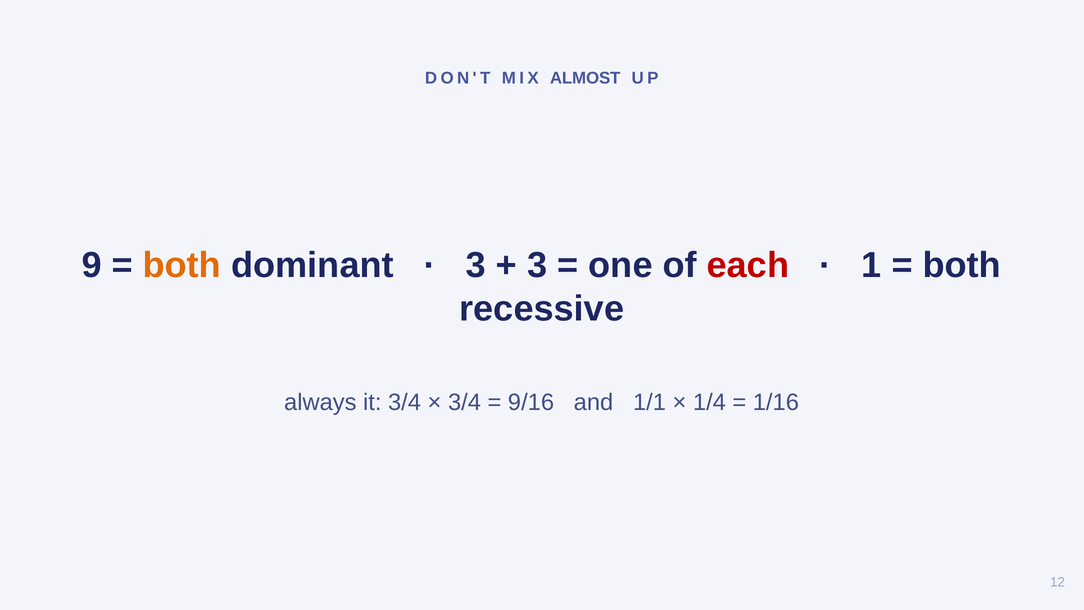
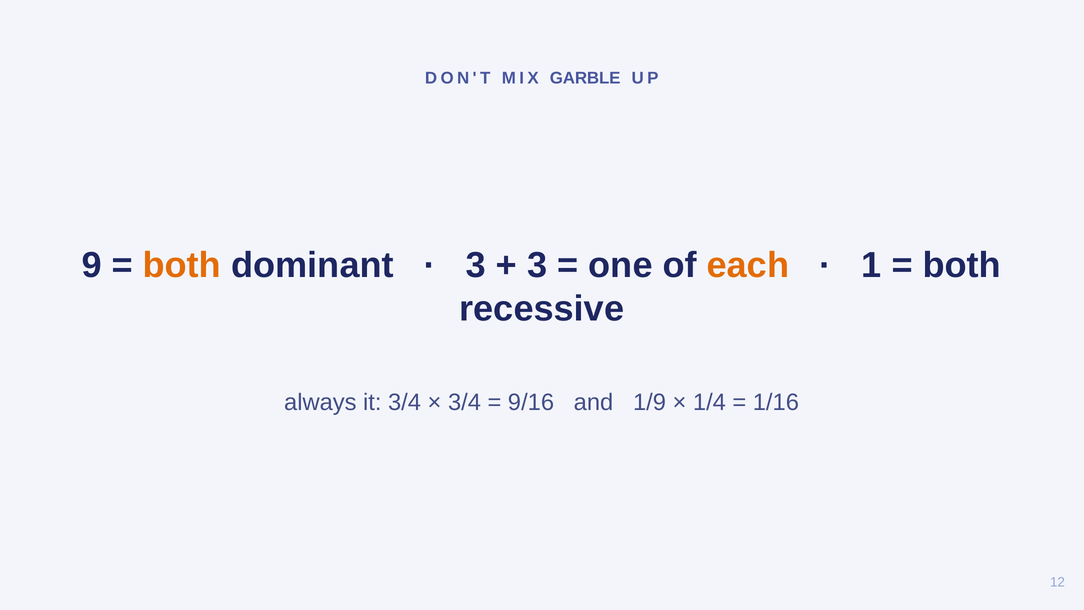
ALMOST: ALMOST -> GARBLE
each colour: red -> orange
1/1: 1/1 -> 1/9
